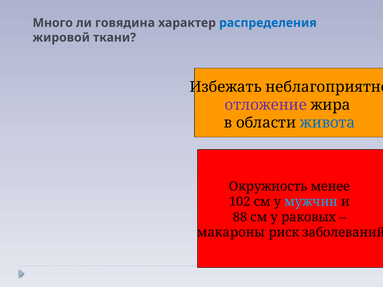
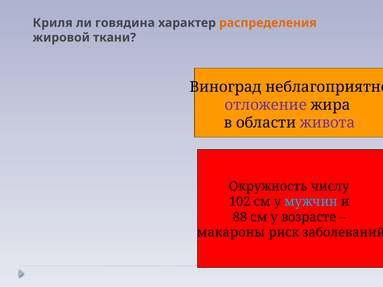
Много: Много -> Криля
распределения colour: blue -> orange
Избежать: Избежать -> Виноград
живота colour: blue -> purple
менее: менее -> числу
раковых: раковых -> возрасте
